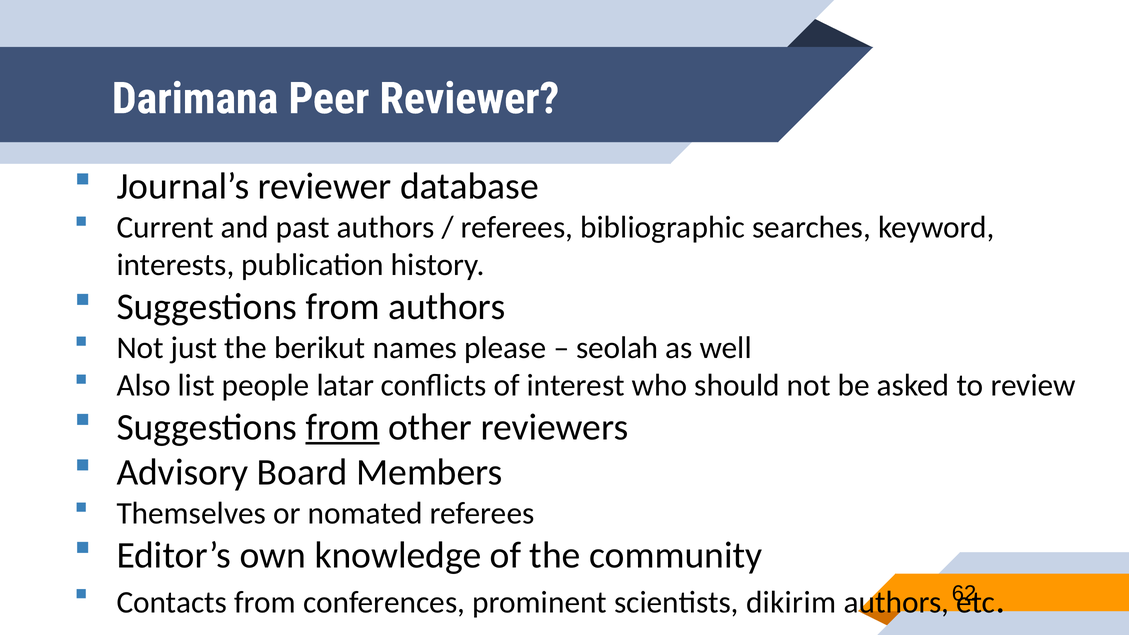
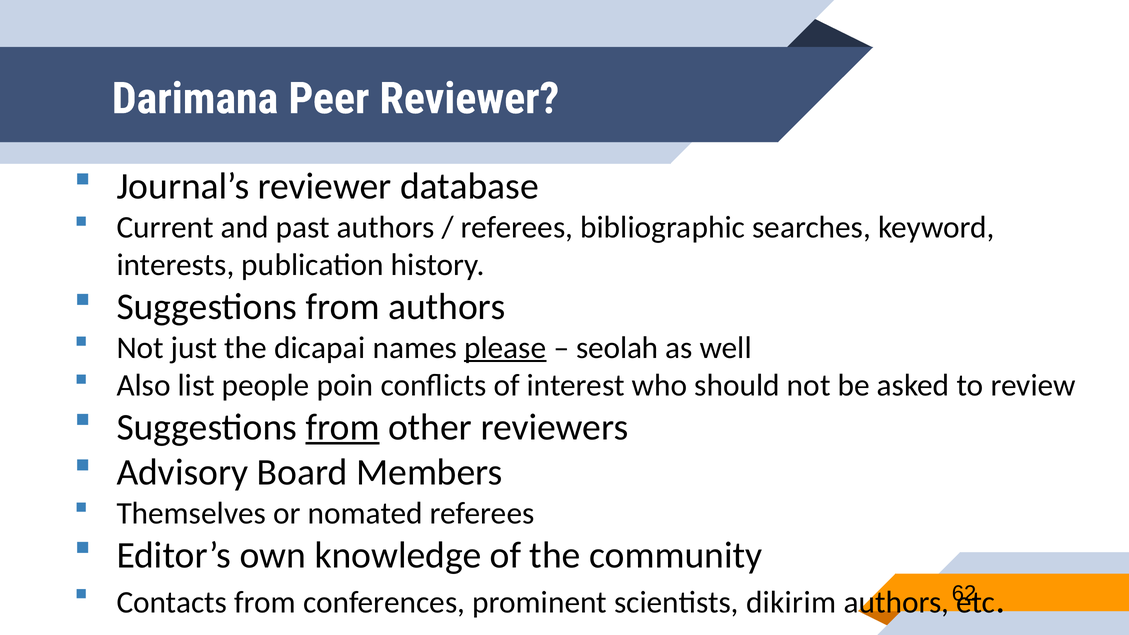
berikut: berikut -> dicapai
please underline: none -> present
latar: latar -> poin
